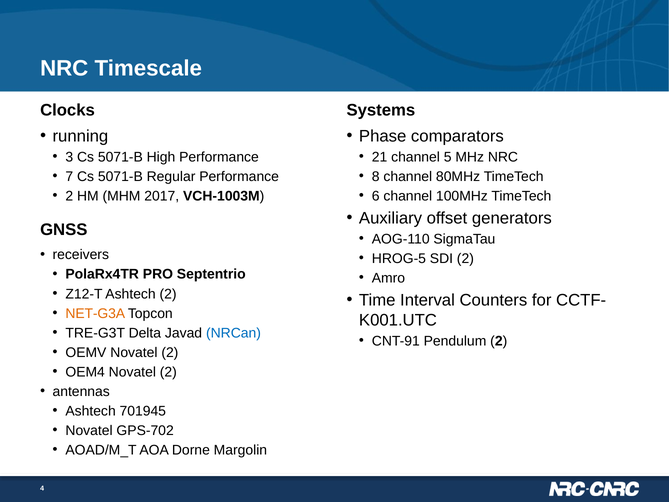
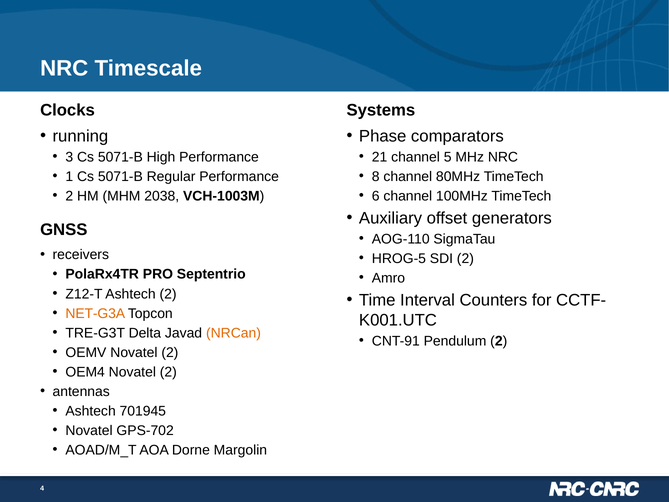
7: 7 -> 1
2017: 2017 -> 2038
NRCan colour: blue -> orange
